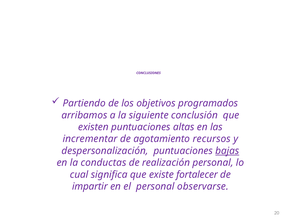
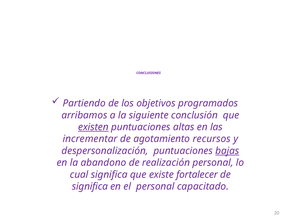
existen underline: none -> present
conductas: conductas -> abandono
impartir at (90, 186): impartir -> significa
observarse: observarse -> capacitado
